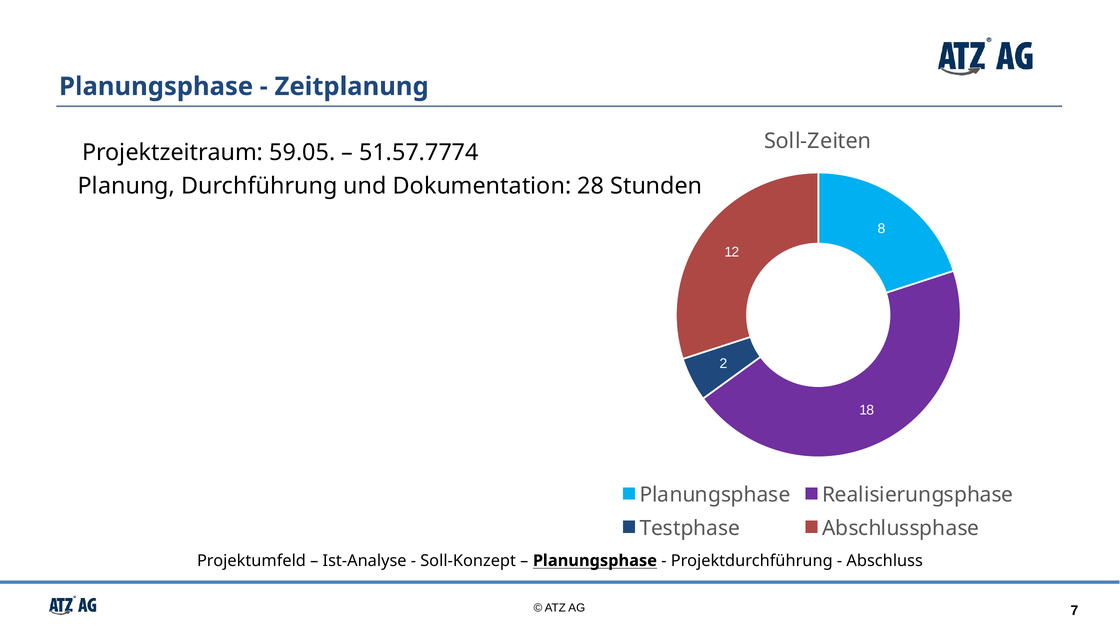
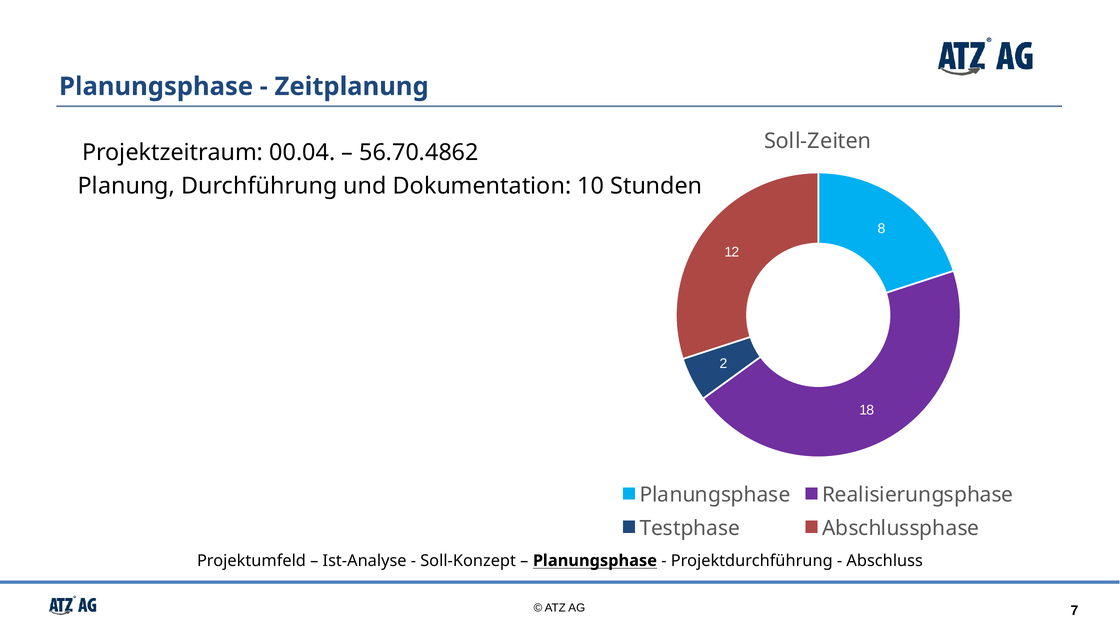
59.05: 59.05 -> 00.04
51.57.7774: 51.57.7774 -> 56.70.4862
28: 28 -> 10
